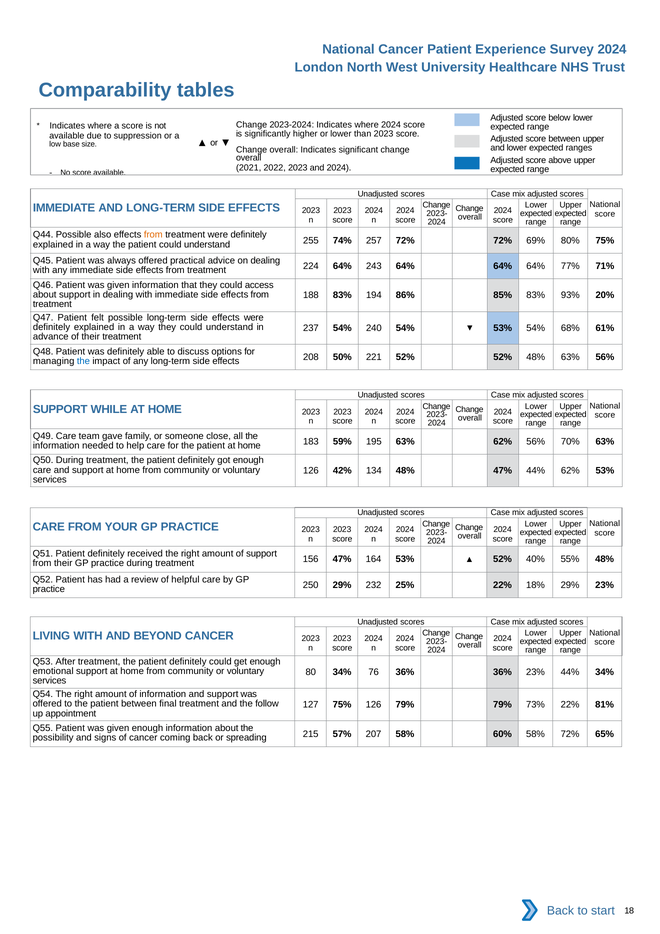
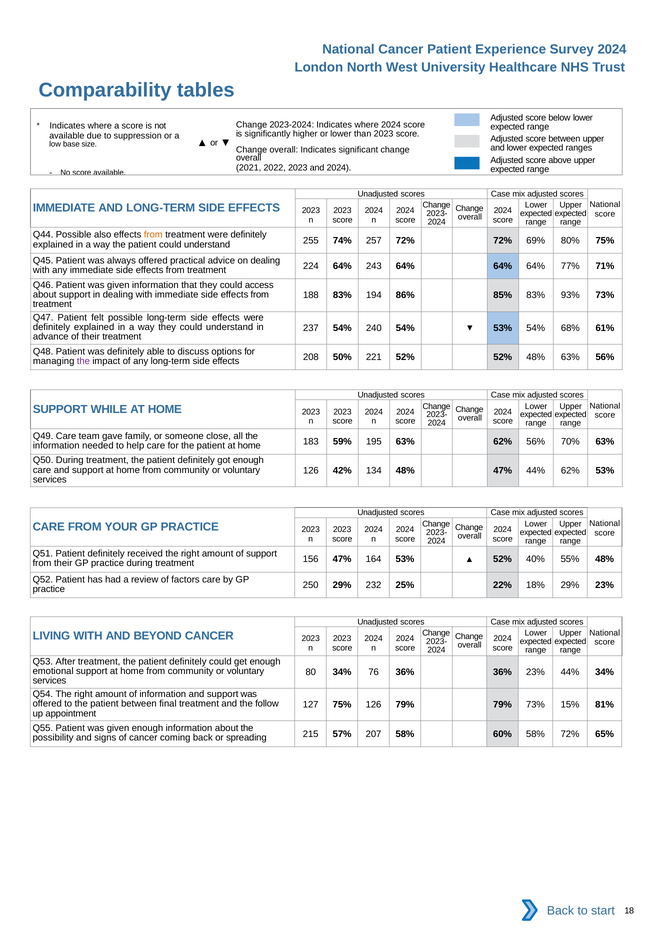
93% 20%: 20% -> 73%
the at (83, 361) colour: blue -> purple
helpful: helpful -> factors
73% 22%: 22% -> 15%
